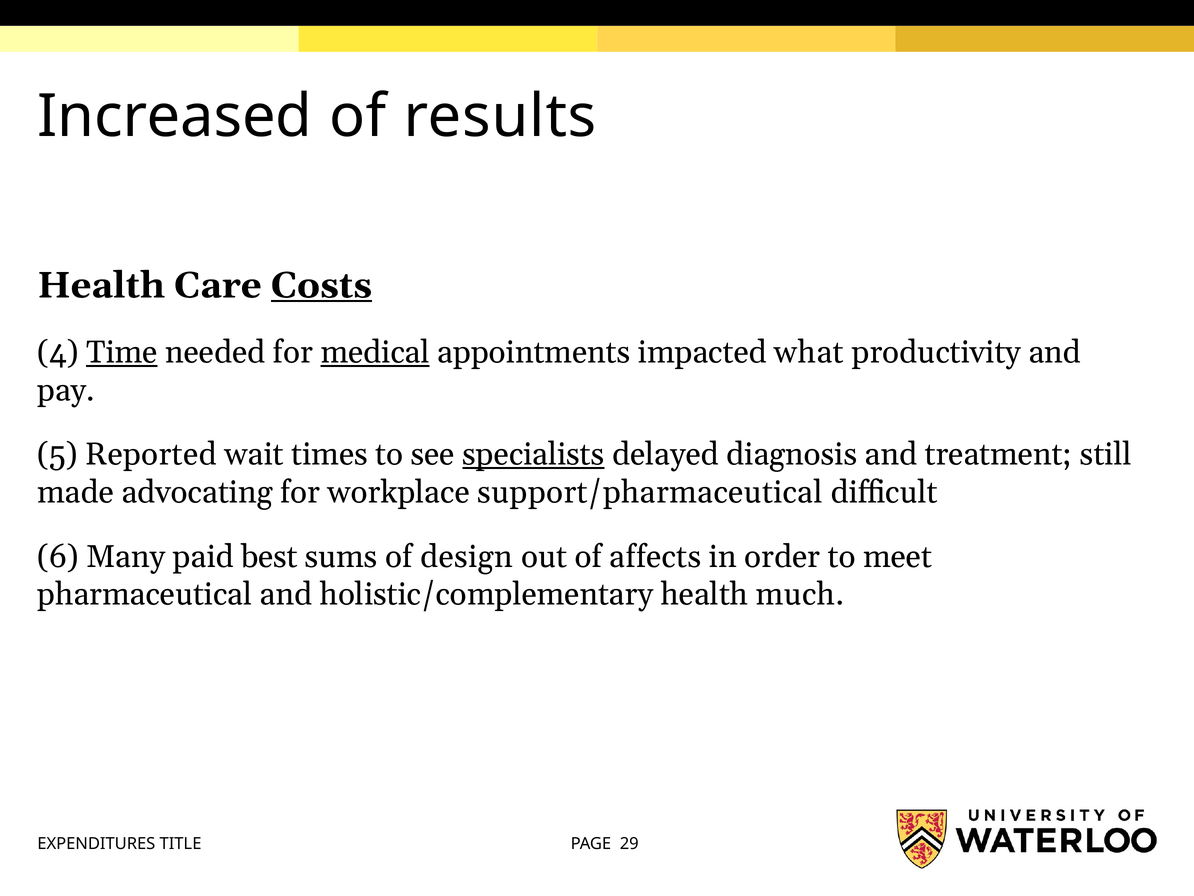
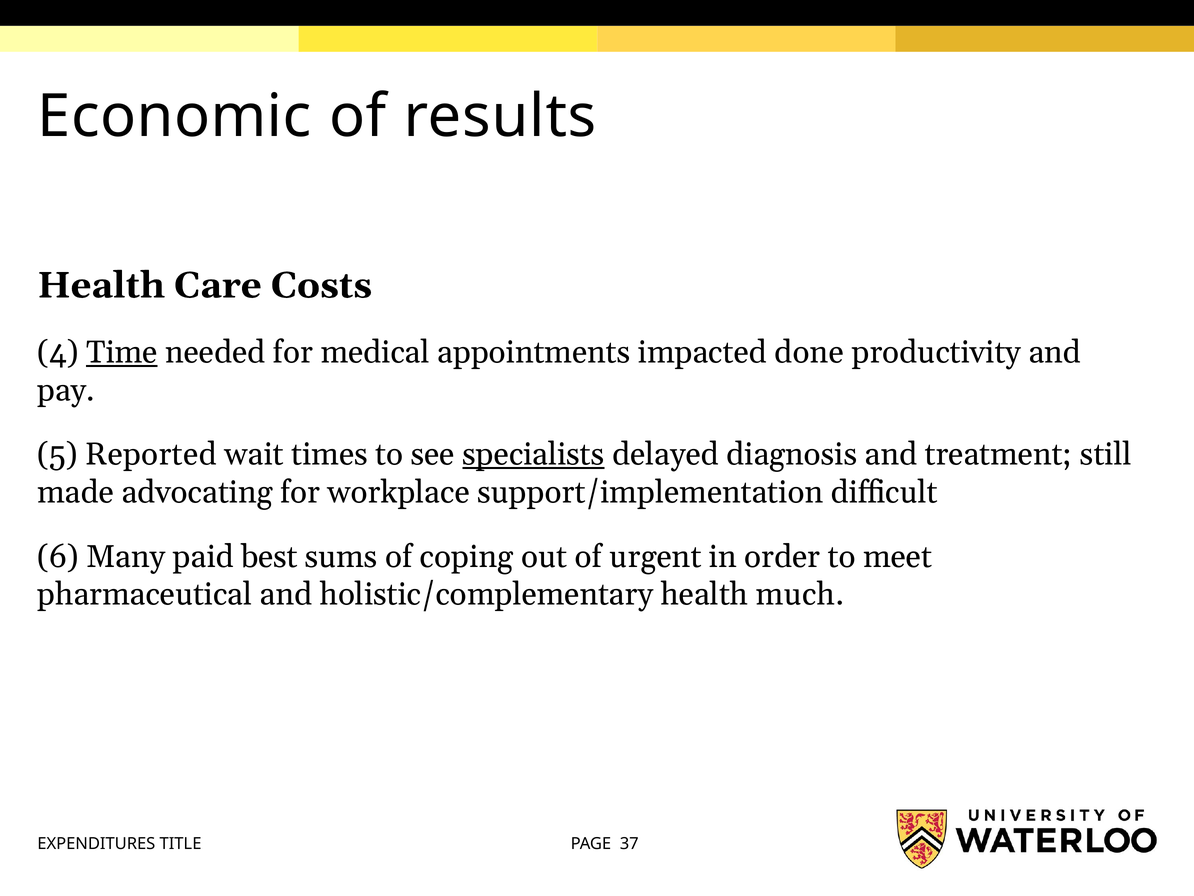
Increased: Increased -> Economic
Costs underline: present -> none
medical underline: present -> none
what: what -> done
support/pharmaceutical: support/pharmaceutical -> support/implementation
design: design -> coping
affects: affects -> urgent
29: 29 -> 37
